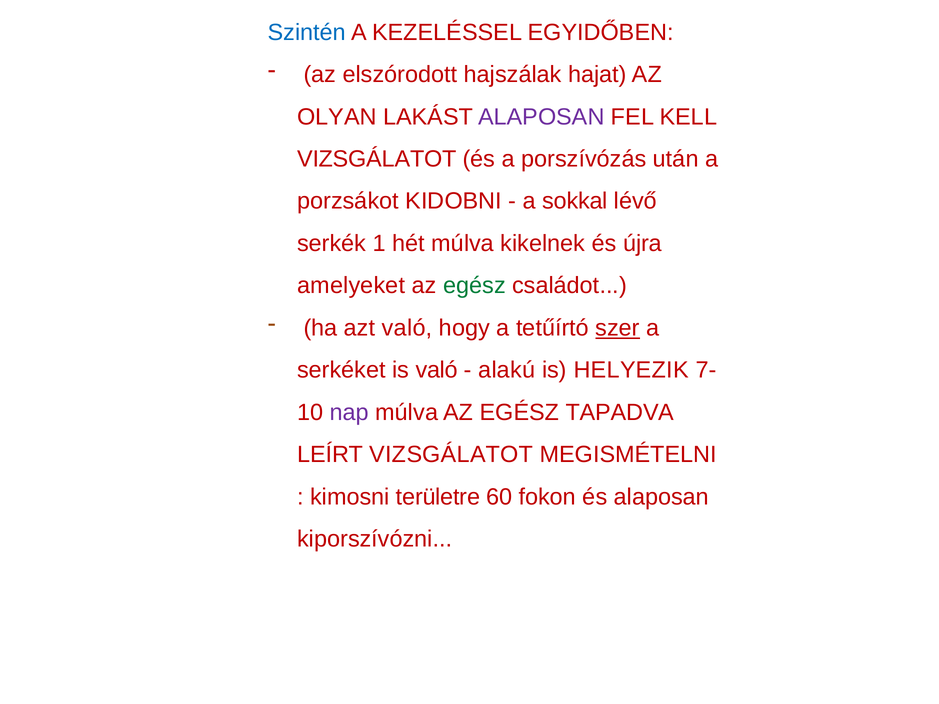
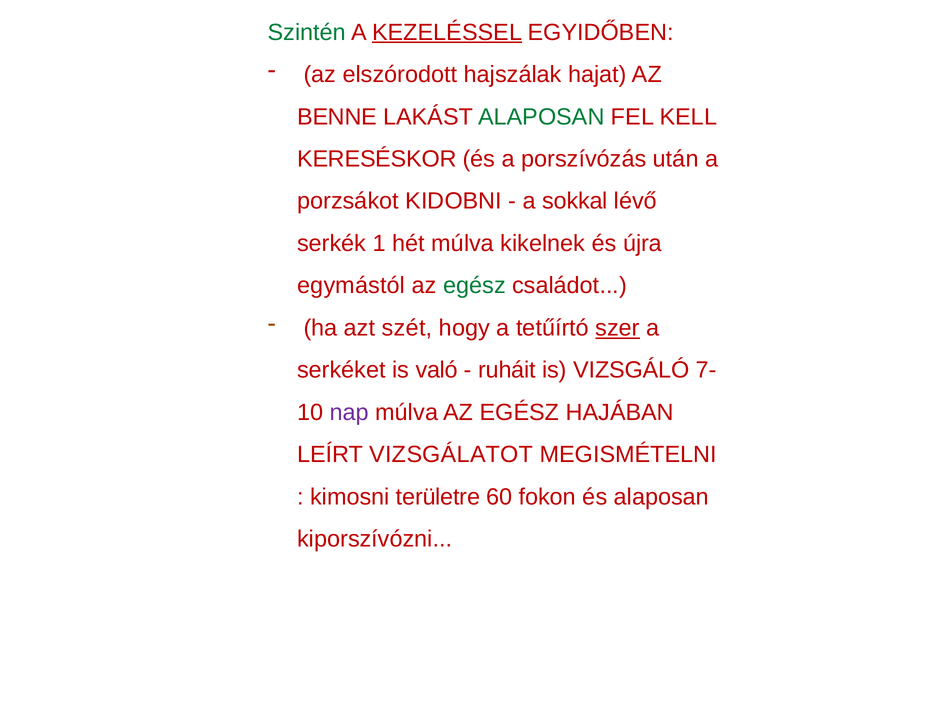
Szintén colour: blue -> green
KEZELÉSSEL underline: none -> present
OLYAN: OLYAN -> BENNE
ALAPOSAN at (541, 117) colour: purple -> green
VIZSGÁLATOT at (377, 159): VIZSGÁLATOT -> KERESÉSKOR
amelyeket: amelyeket -> egymástól
azt való: való -> szét
alakú: alakú -> ruháit
HELYEZIK: HELYEZIK -> VIZSGÁLÓ
TAPADVA: TAPADVA -> HAJÁBAN
